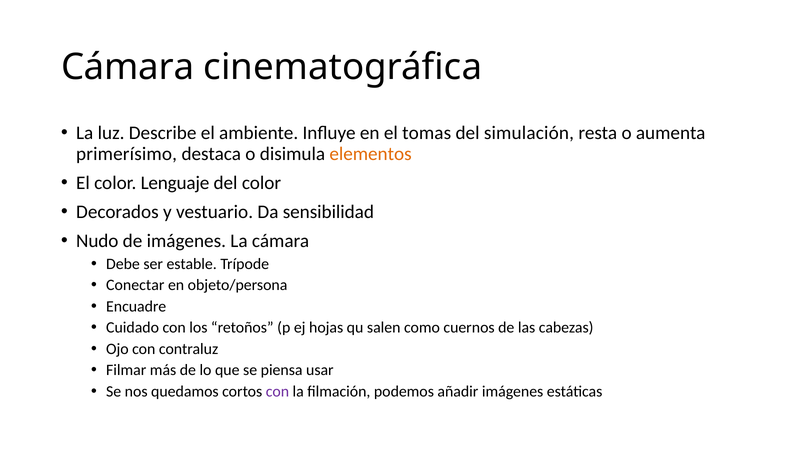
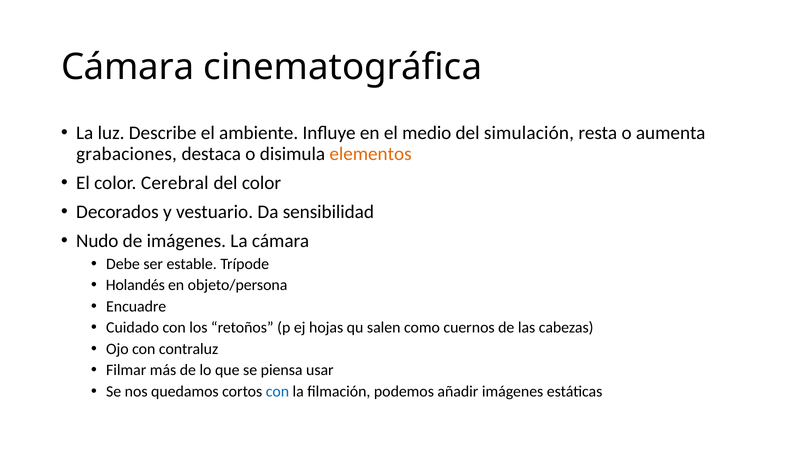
tomas: tomas -> medio
primerísimo: primerísimo -> grabaciones
Lenguaje: Lenguaje -> Cerebral
Conectar: Conectar -> Holandés
con at (277, 392) colour: purple -> blue
